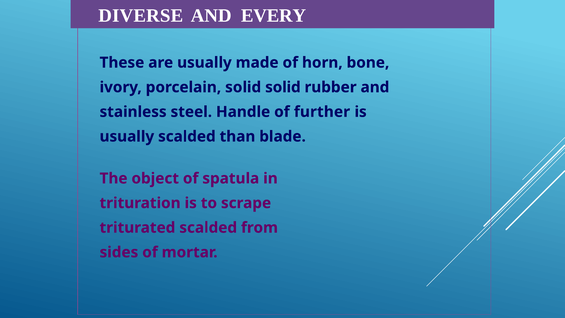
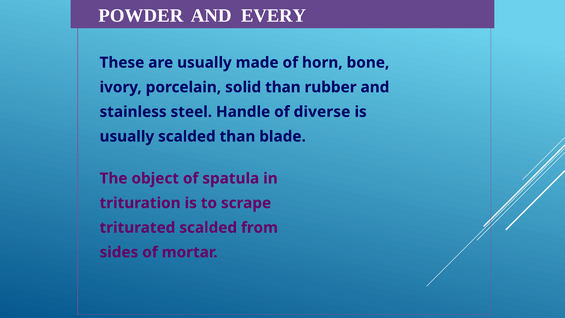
DIVERSE: DIVERSE -> POWDER
solid solid: solid -> than
further: further -> diverse
